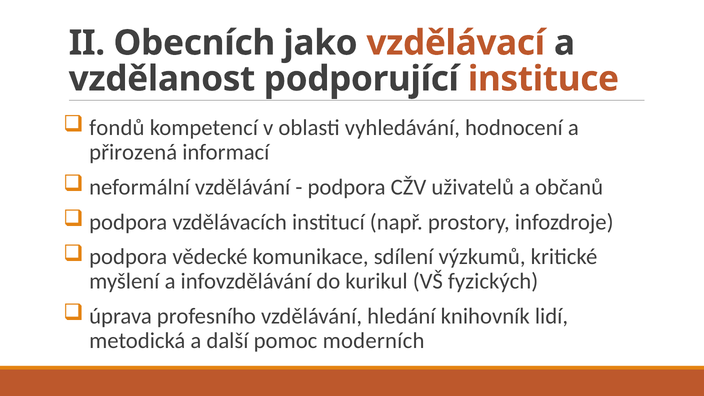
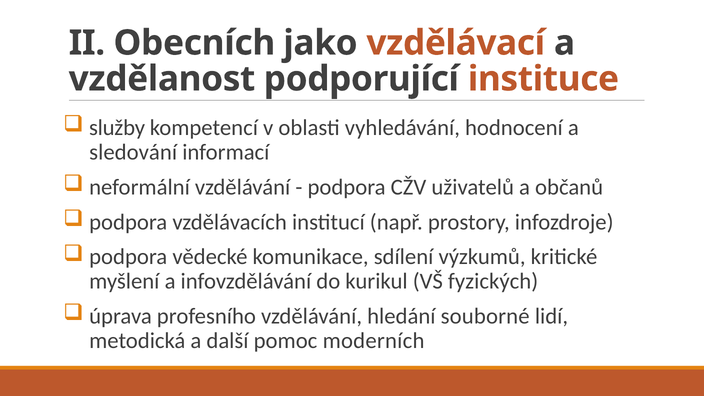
fondů: fondů -> služby
přirozená: přirozená -> sledování
knihovník: knihovník -> souborné
